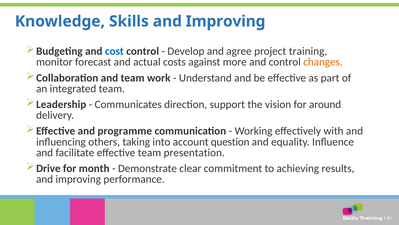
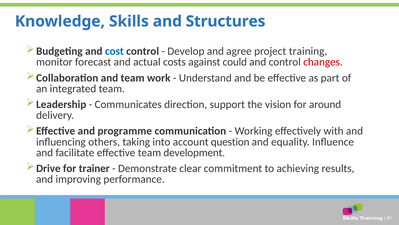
Skills and Improving: Improving -> Structures
more: more -> could
changes colour: orange -> red
presentation: presentation -> development
month: month -> trainer
